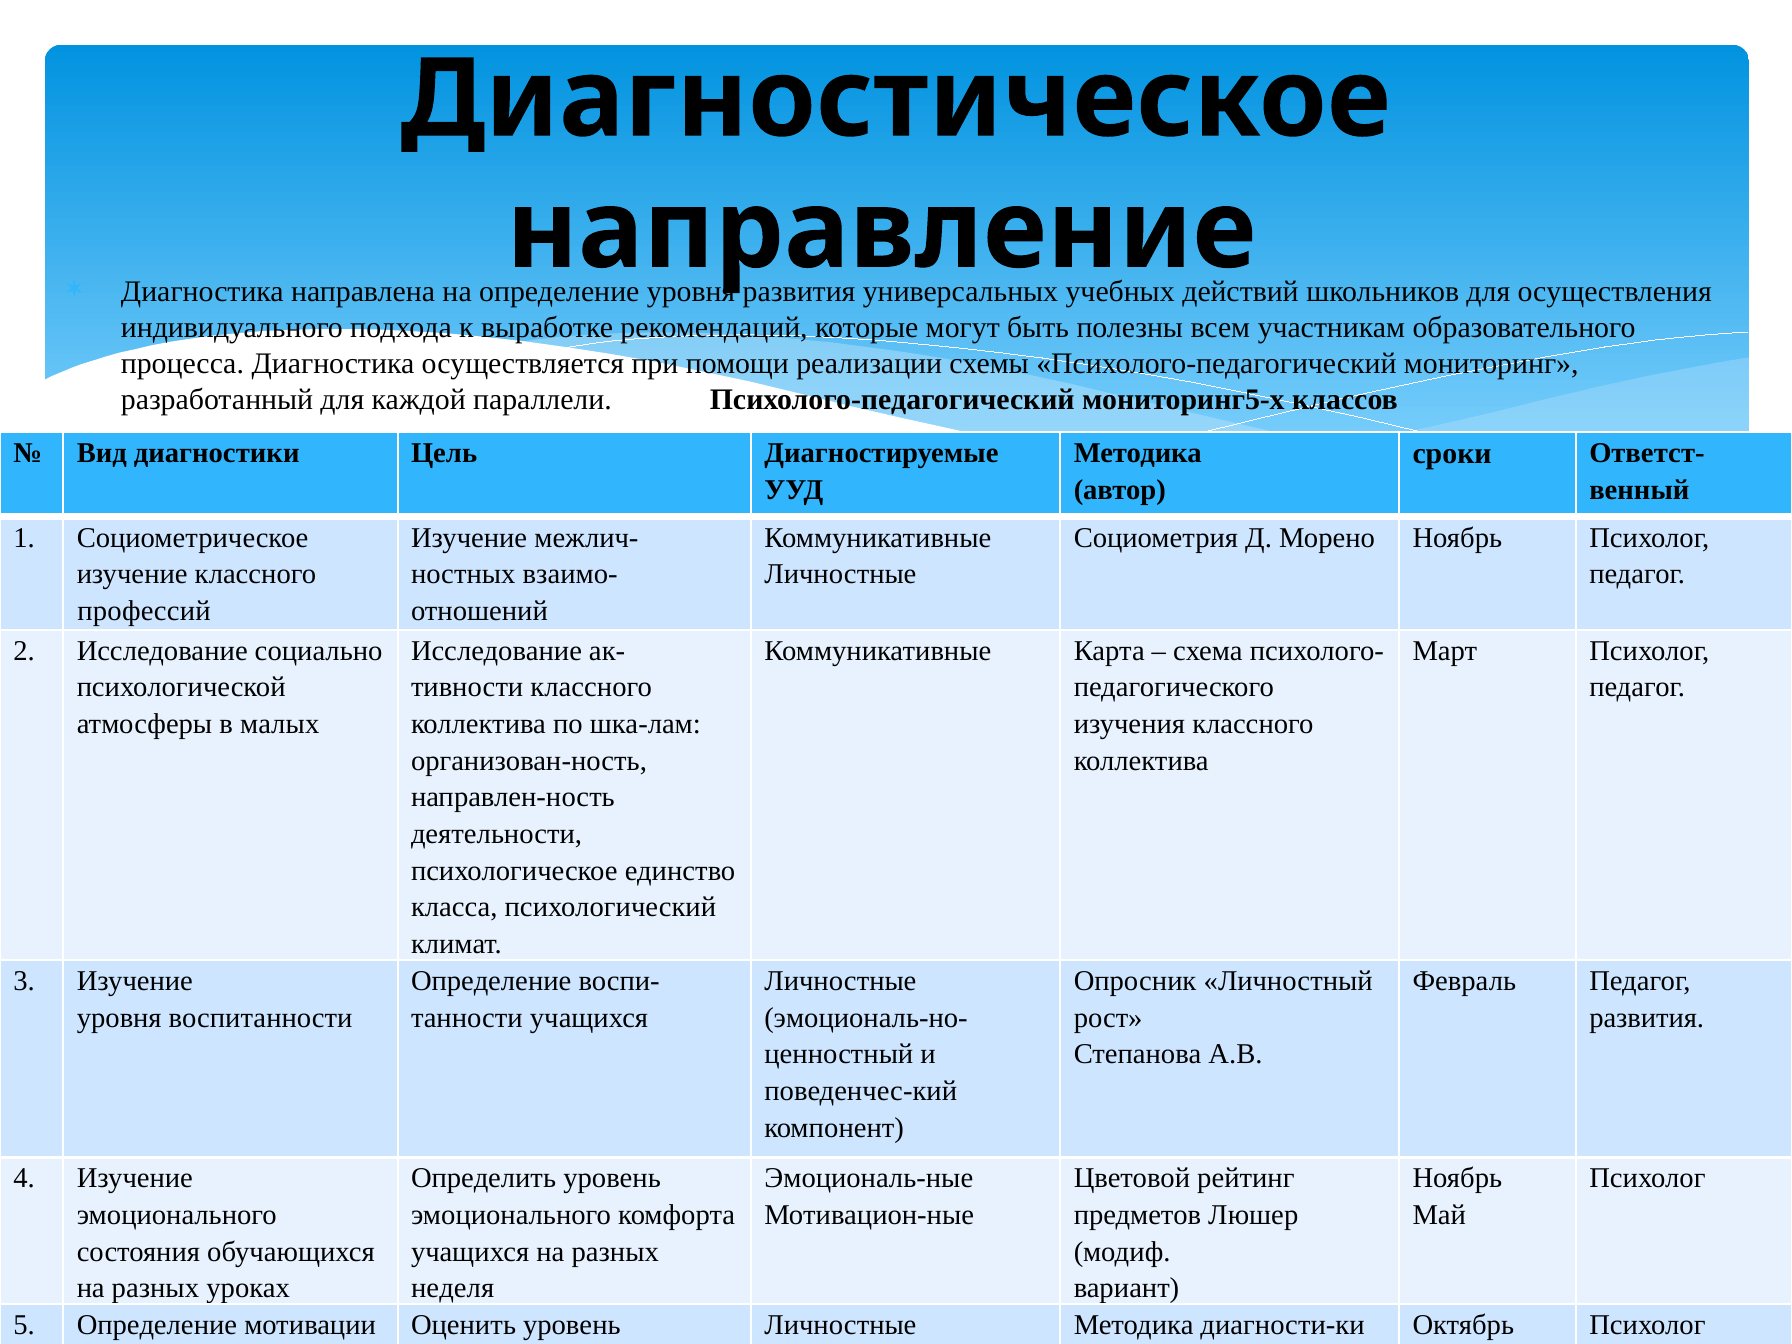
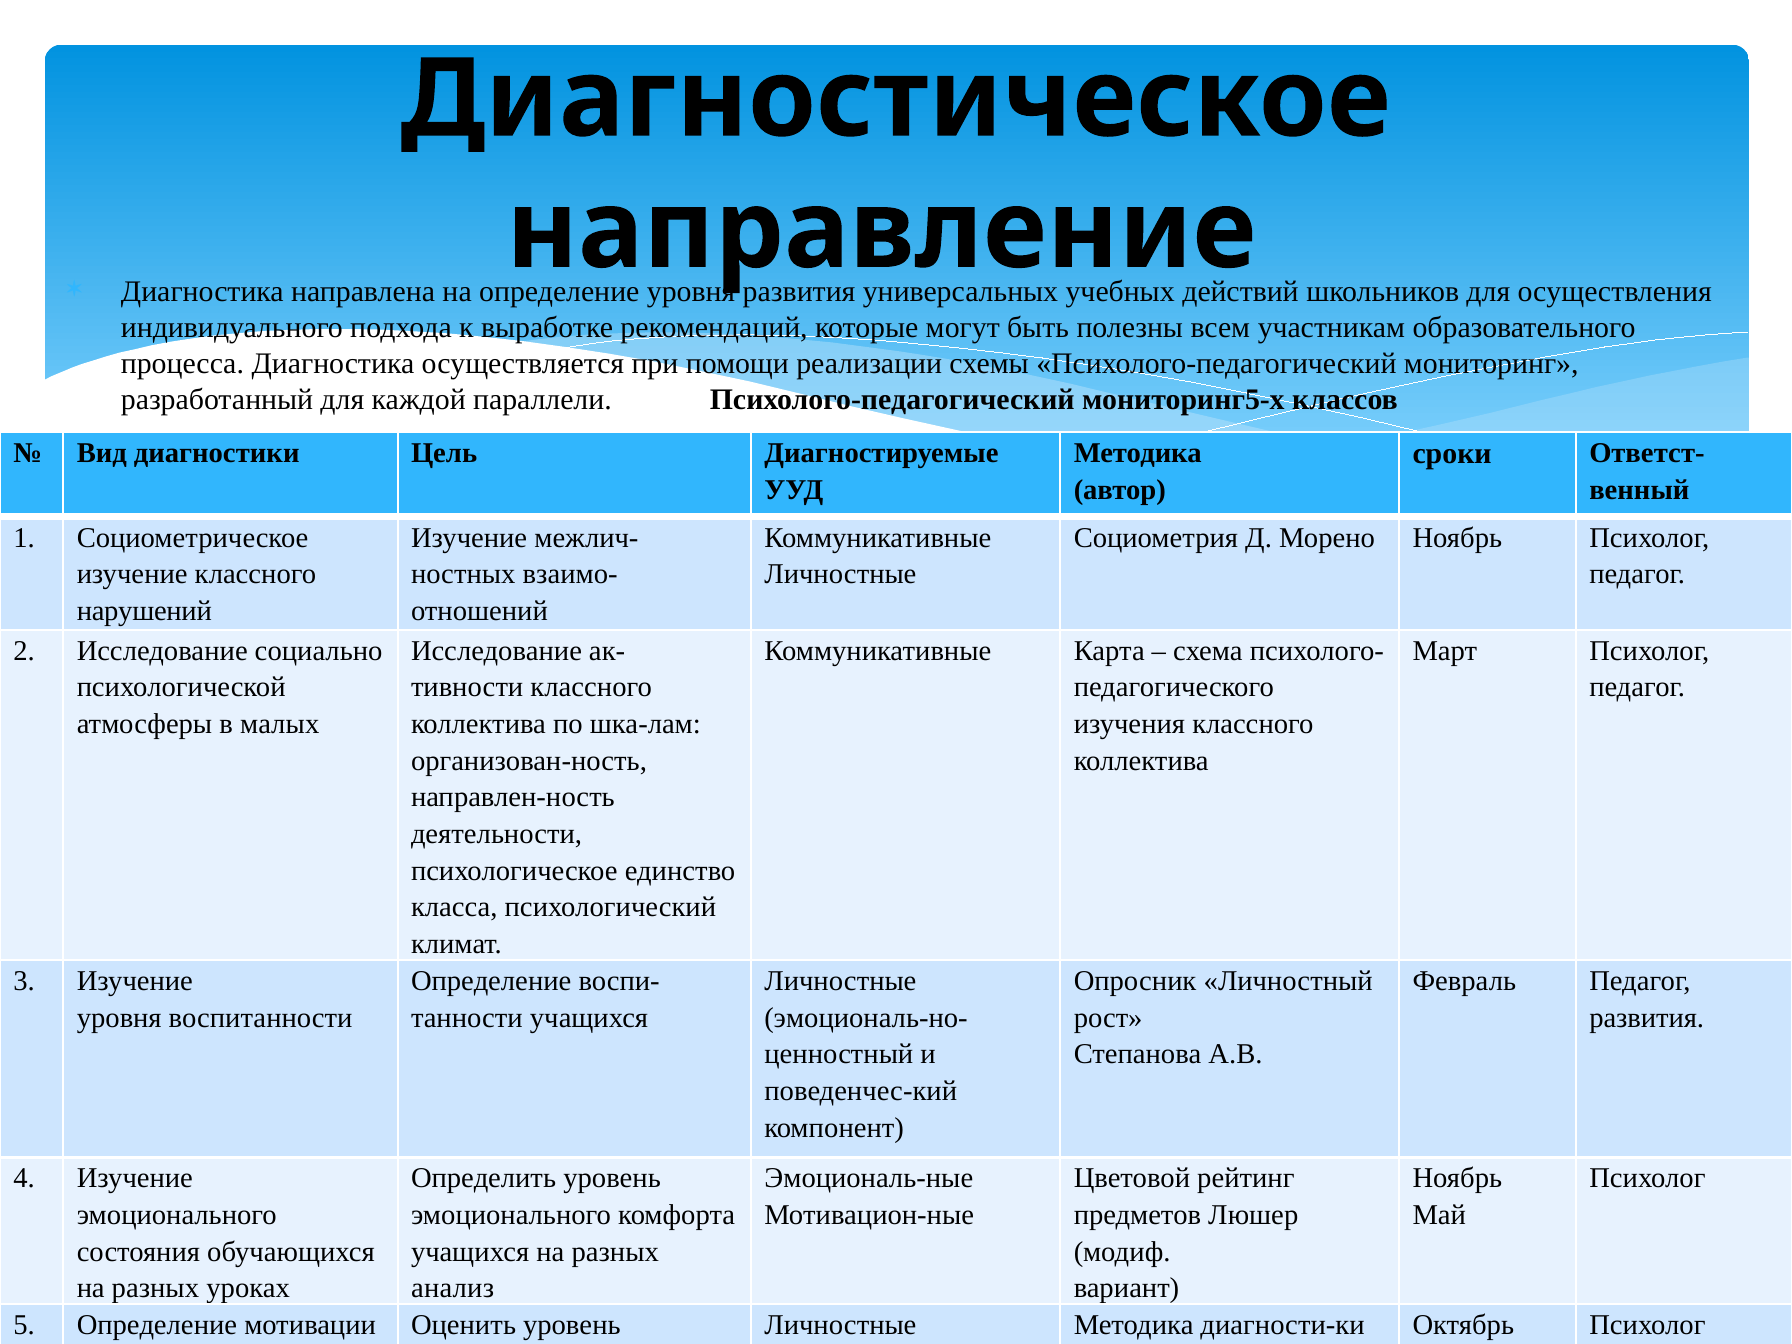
профессий: профессий -> нарушений
неделя at (453, 1288): неделя -> анализ
